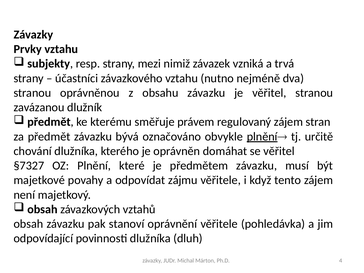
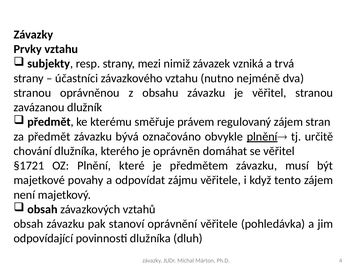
§7327: §7327 -> §1721
